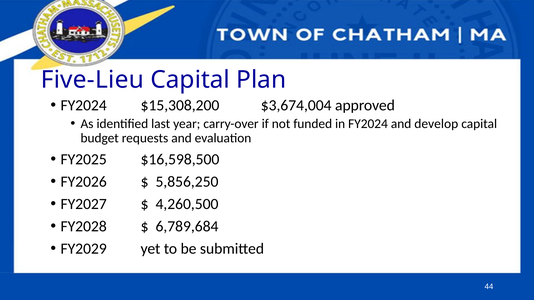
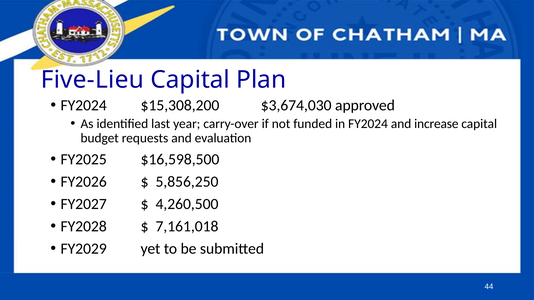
$3,674,004: $3,674,004 -> $3,674,030
develop: develop -> increase
6,789,684: 6,789,684 -> 7,161,018
